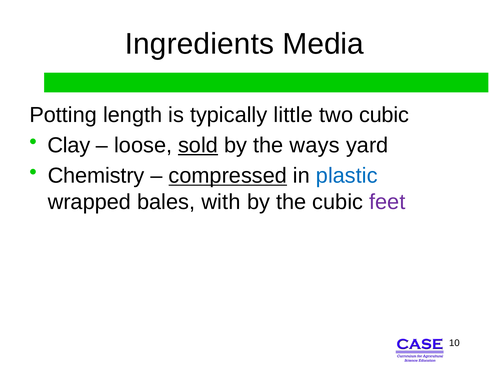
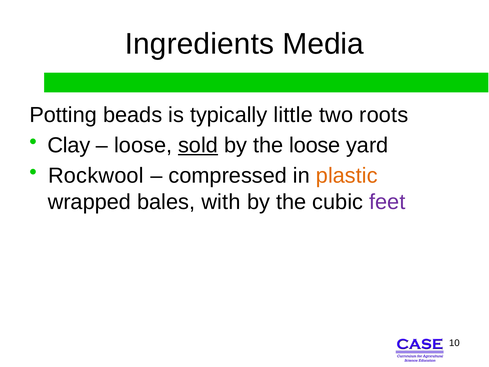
length: length -> beads
two cubic: cubic -> roots
the ways: ways -> loose
Chemistry: Chemistry -> Rockwool
compressed underline: present -> none
plastic colour: blue -> orange
